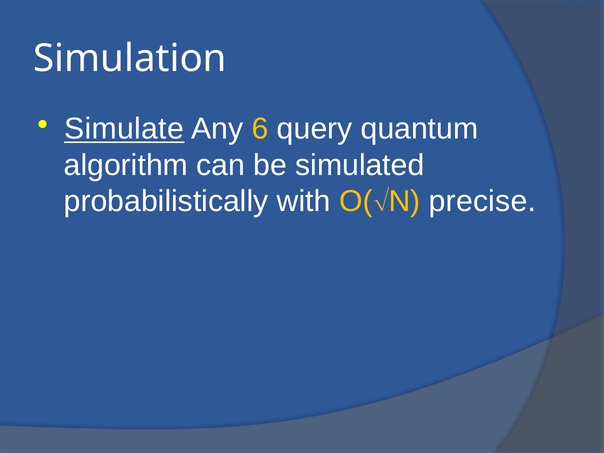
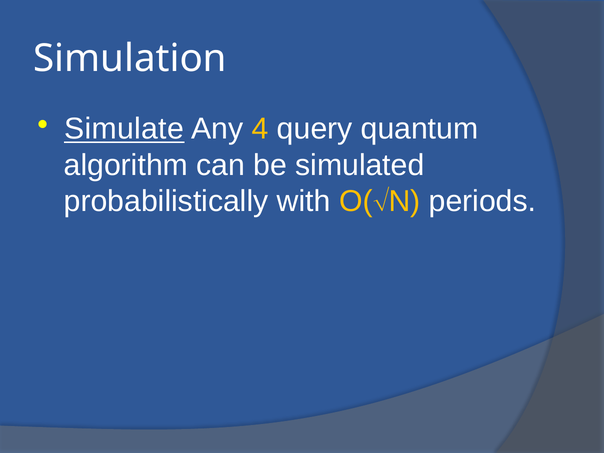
6: 6 -> 4
precise: precise -> periods
